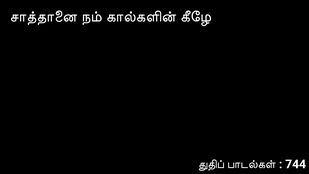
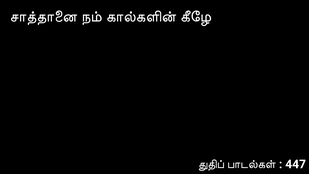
744: 744 -> 447
